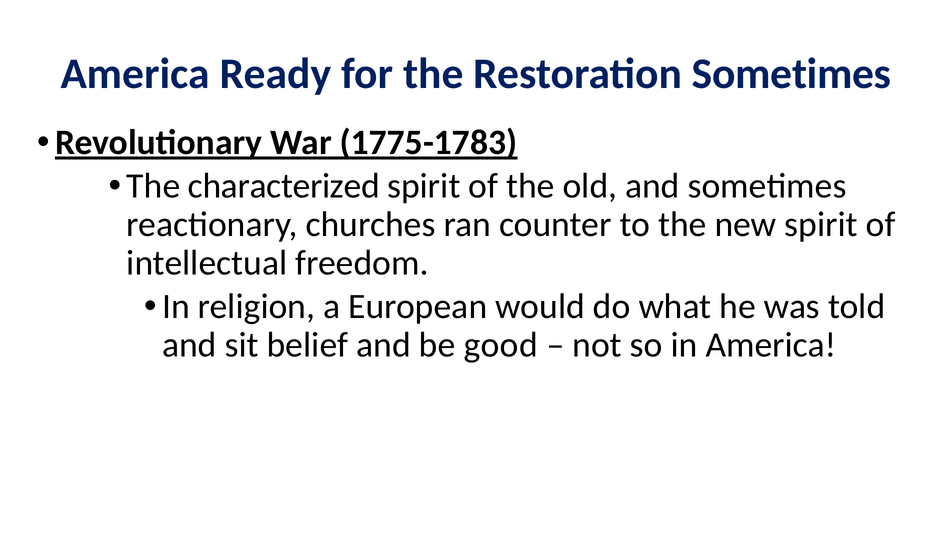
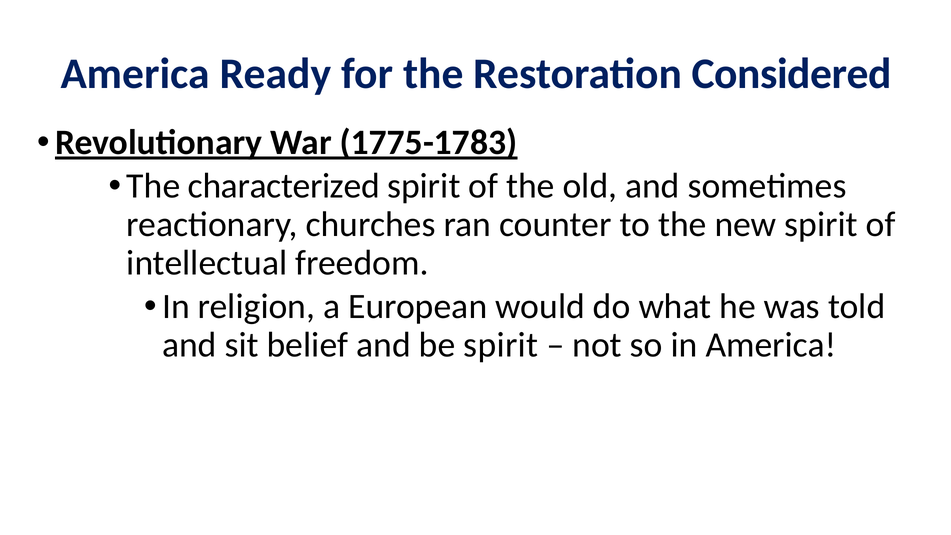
Restoration Sometimes: Sometimes -> Considered
be good: good -> spirit
